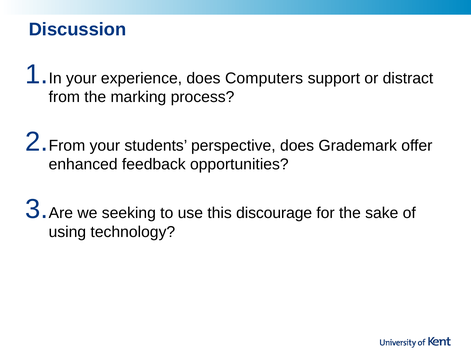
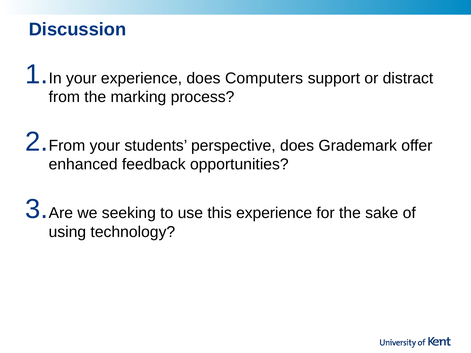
this discourage: discourage -> experience
